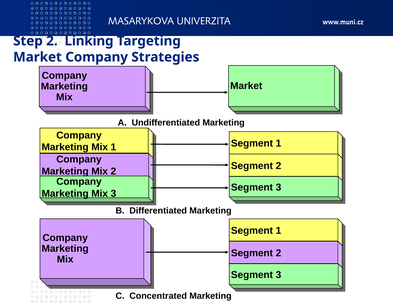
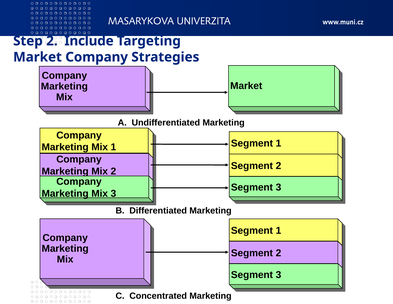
Linking: Linking -> Include
